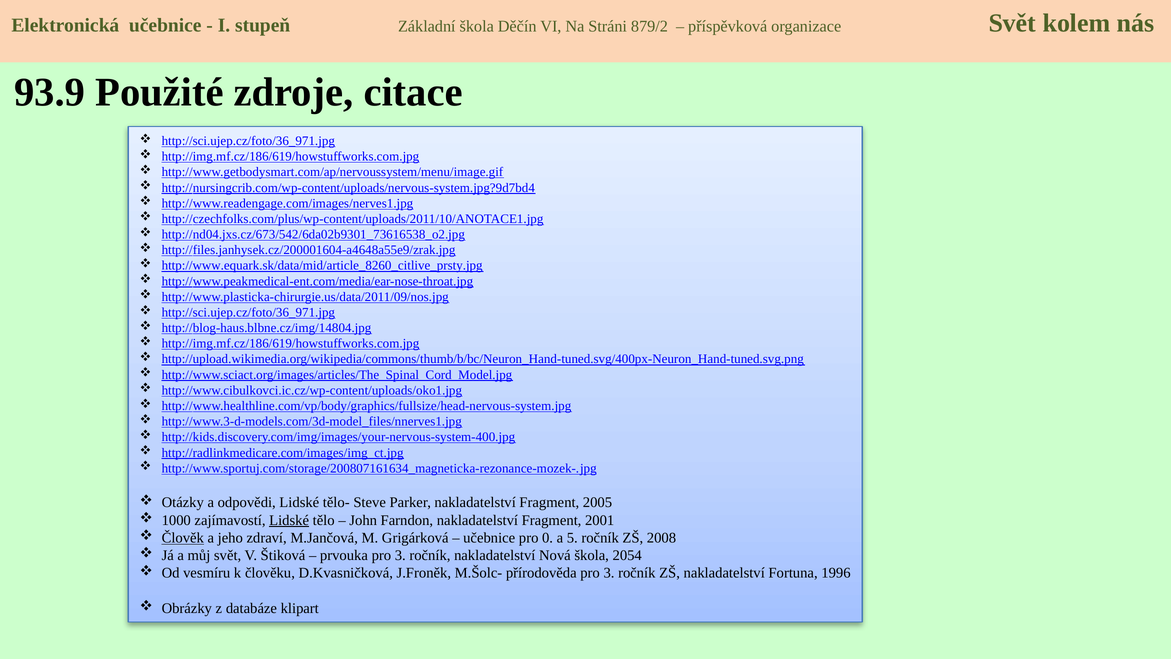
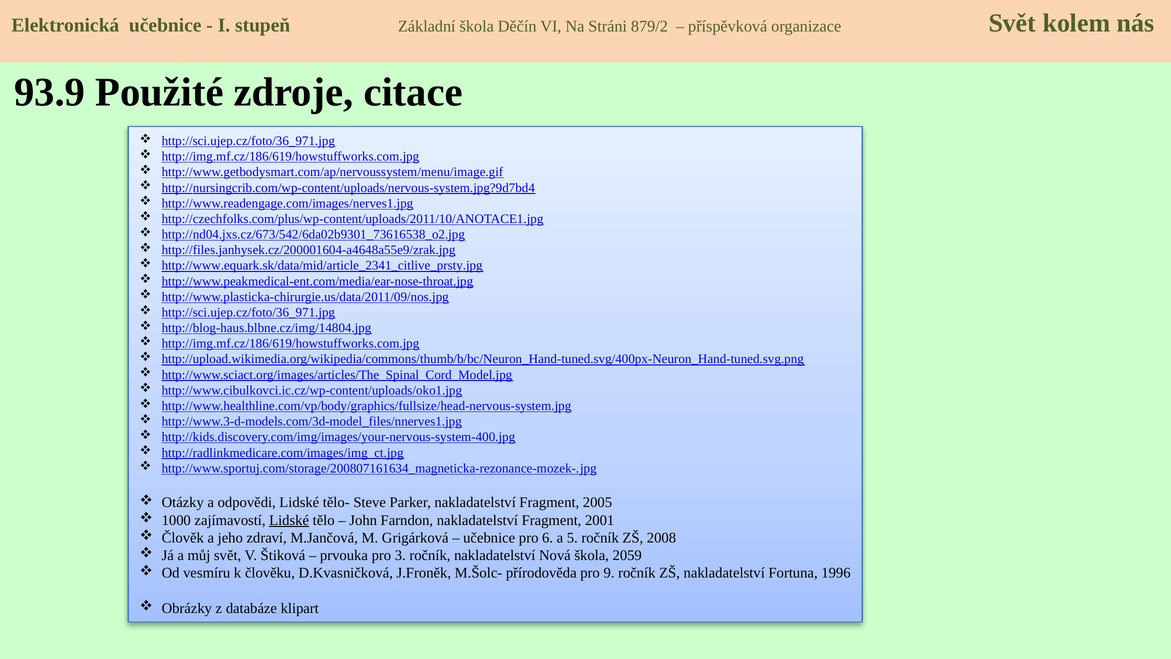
http://www.equark.sk/data/mid/article_8260_citlive_prsty.jpg: http://www.equark.sk/data/mid/article_8260_citlive_prsty.jpg -> http://www.equark.sk/data/mid/article_2341_citlive_prsty.jpg
Člověk underline: present -> none
0: 0 -> 6
2054: 2054 -> 2059
přírodověda pro 3: 3 -> 9
